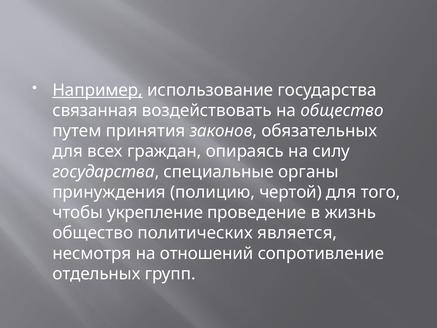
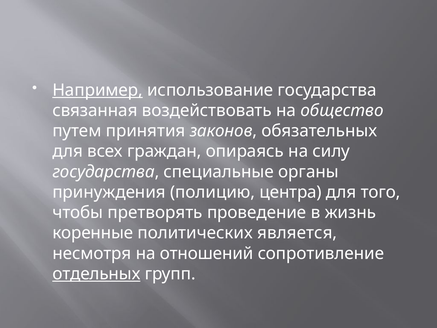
чертой: чертой -> центра
укрепление: укрепление -> претворять
общество at (93, 233): общество -> коренные
отдельных underline: none -> present
